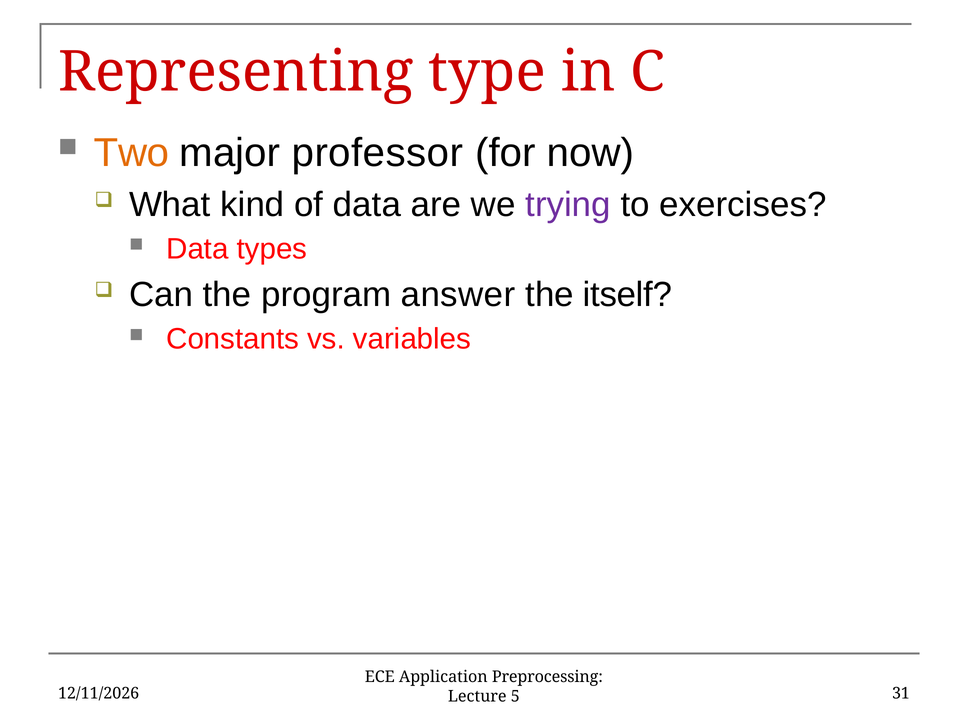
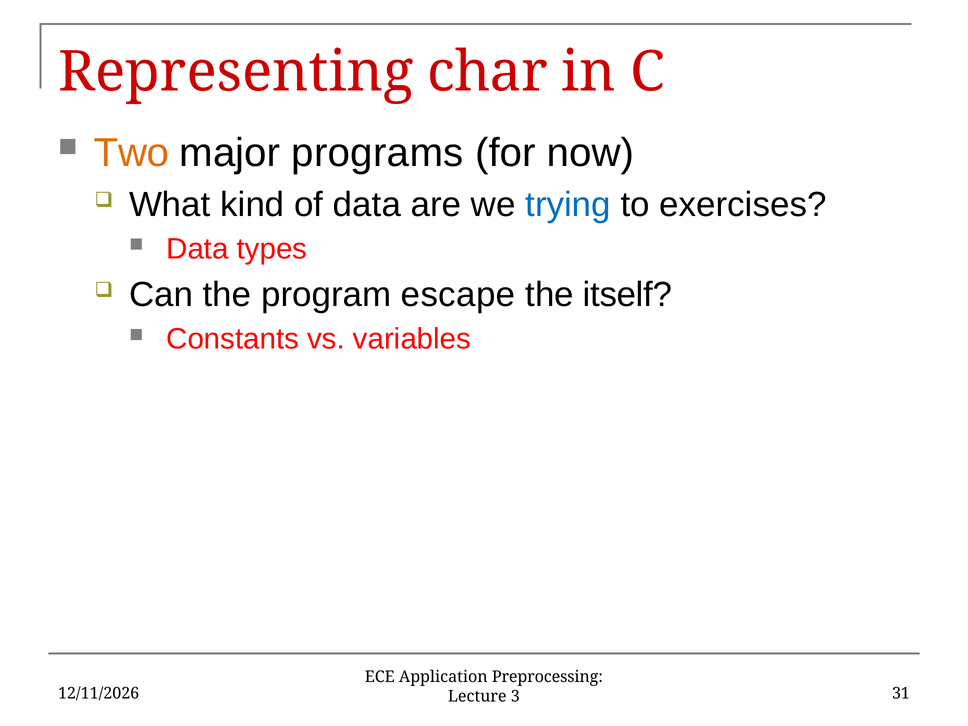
type: type -> char
professor: professor -> programs
trying colour: purple -> blue
answer: answer -> escape
5: 5 -> 3
